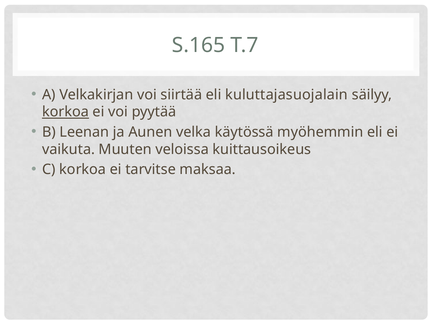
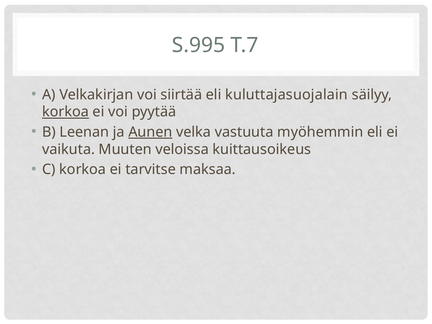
S.165: S.165 -> S.995
Aunen underline: none -> present
käytössä: käytössä -> vastuuta
